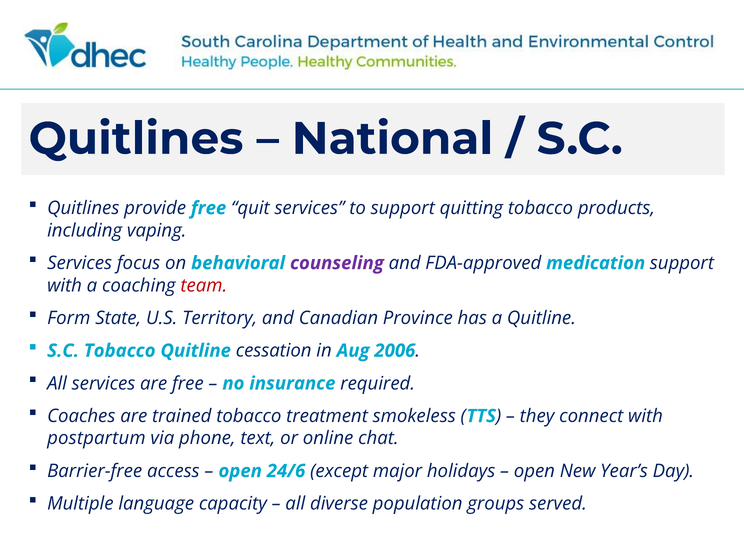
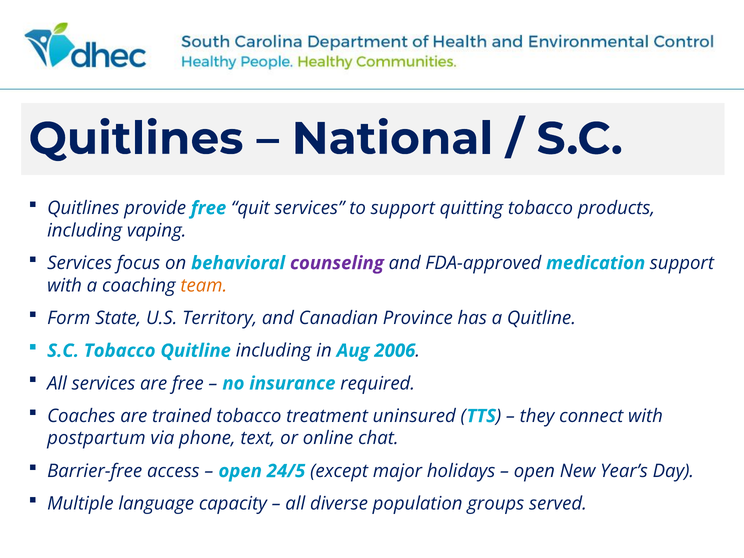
team colour: red -> orange
Quitline cessation: cessation -> including
smokeless: smokeless -> uninsured
24/6: 24/6 -> 24/5
